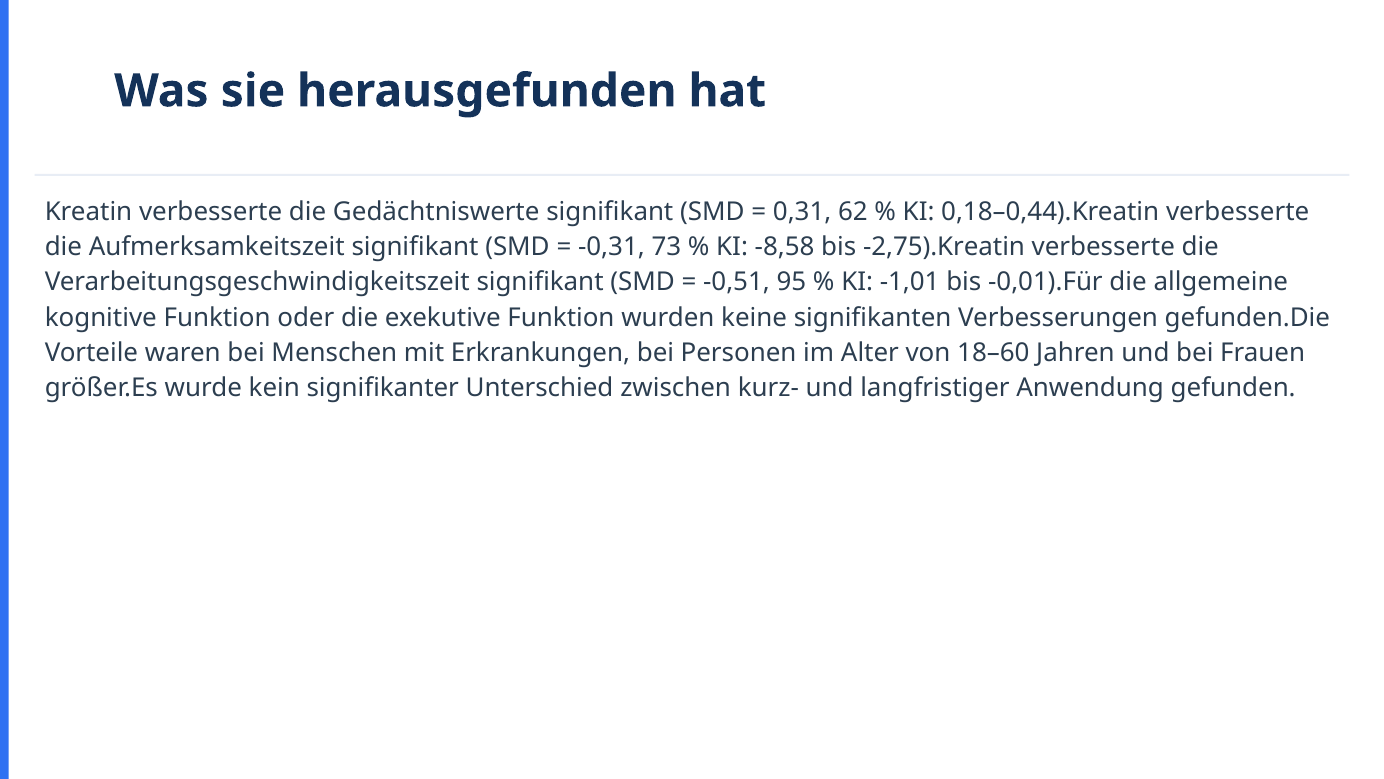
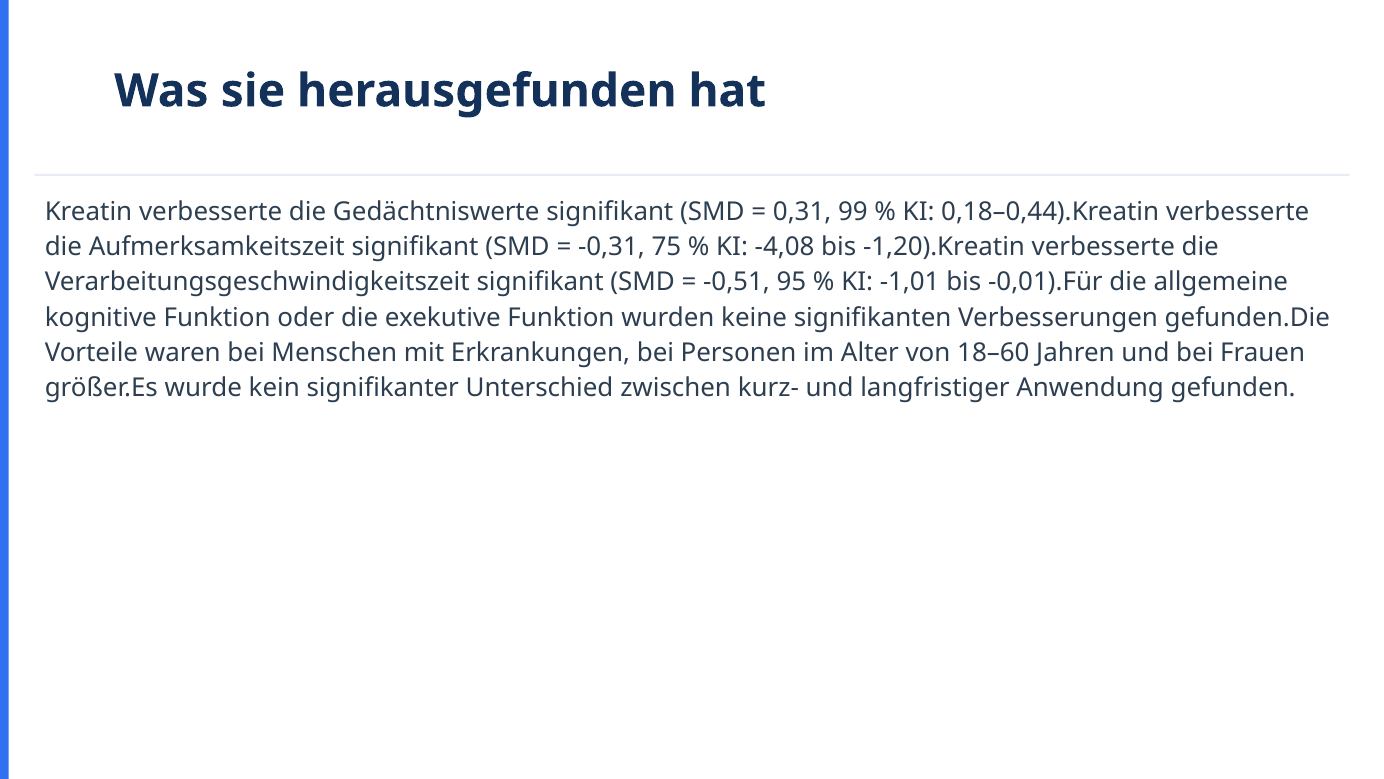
62: 62 -> 99
73: 73 -> 75
-8,58: -8,58 -> -4,08
-2,75).Kreatin: -2,75).Kreatin -> -1,20).Kreatin
